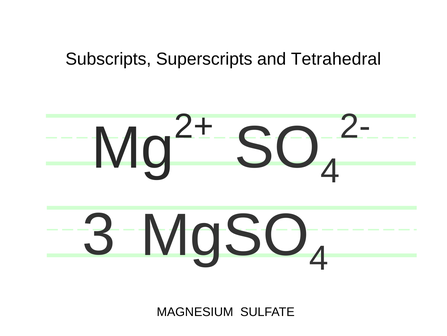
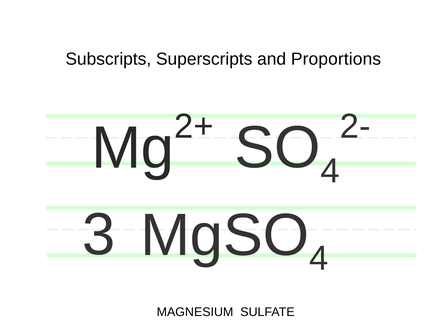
Tetrahedral: Tetrahedral -> Proportions
